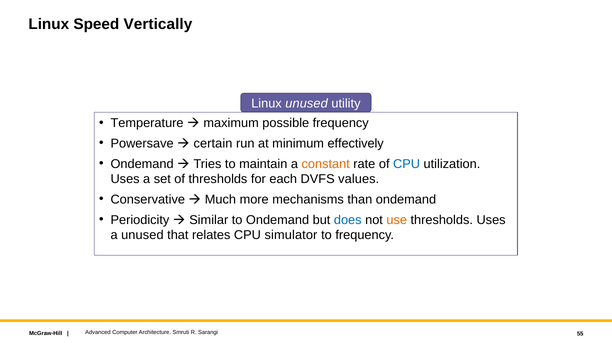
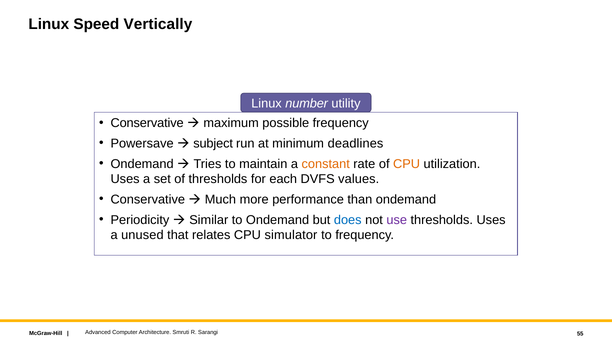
Linux unused: unused -> number
Temperature at (147, 123): Temperature -> Conservative
certain: certain -> subject
effectively: effectively -> deadlines
CPU at (407, 164) colour: blue -> orange
mechanisms: mechanisms -> performance
use colour: orange -> purple
